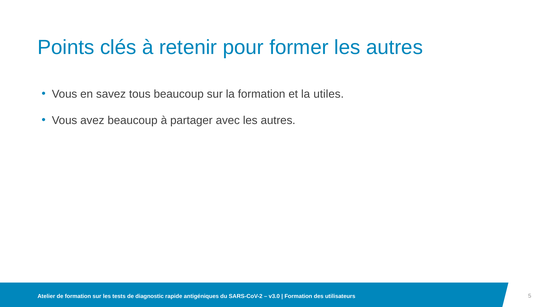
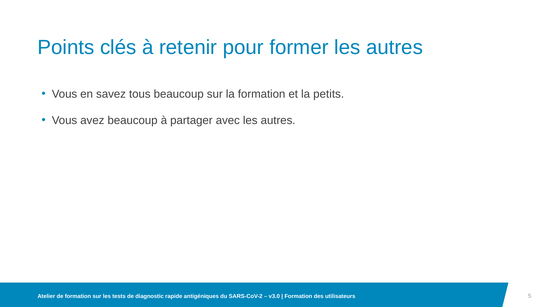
utiles: utiles -> petits
